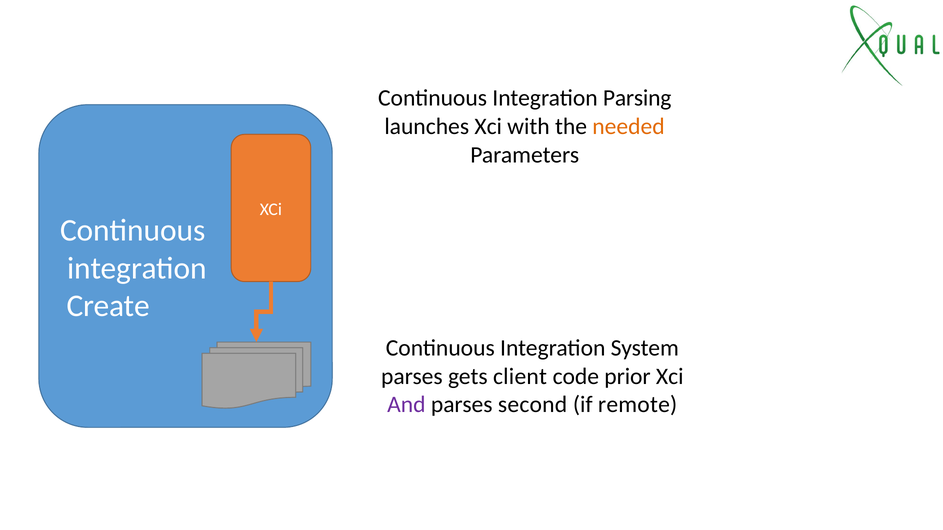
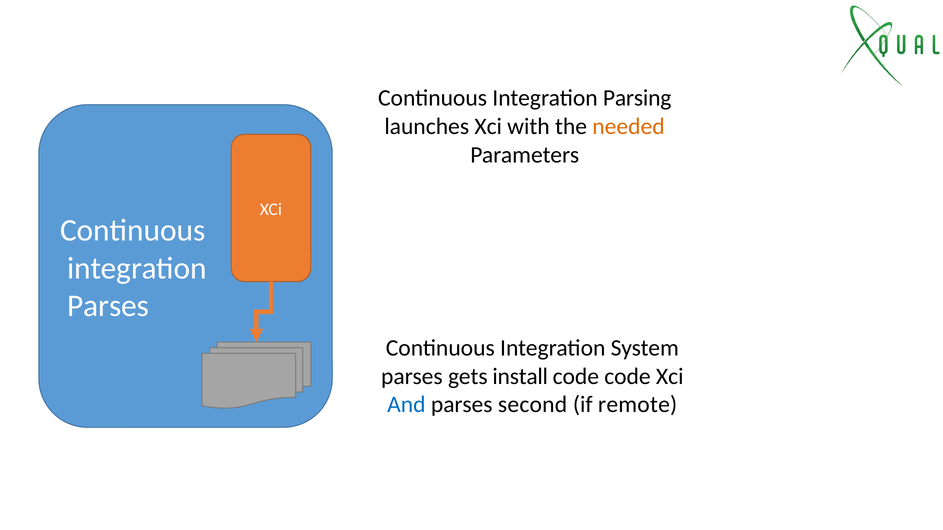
Create at (108, 306): Create -> Parses
client: client -> install
code prior: prior -> code
And colour: purple -> blue
